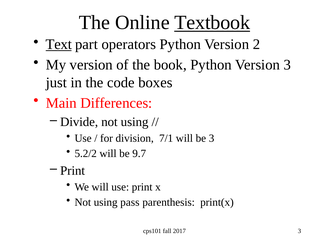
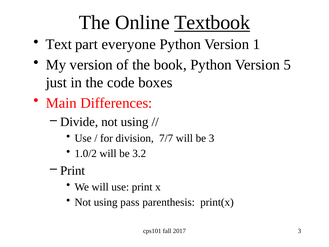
Text underline: present -> none
operators: operators -> everyone
2: 2 -> 1
Version 3: 3 -> 5
7/1: 7/1 -> 7/7
5.2/2: 5.2/2 -> 1.0/2
9.7: 9.7 -> 3.2
